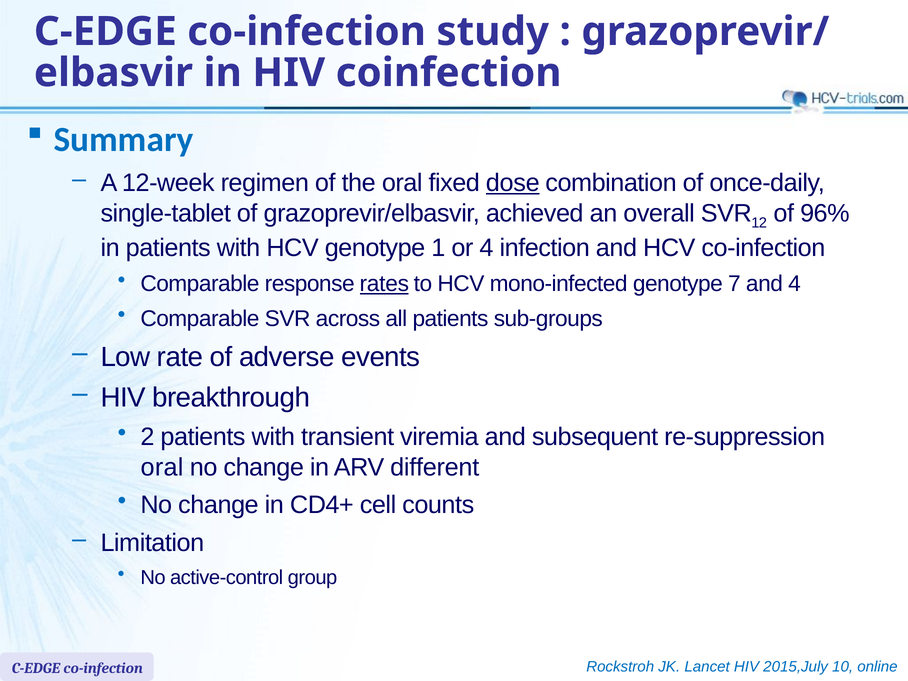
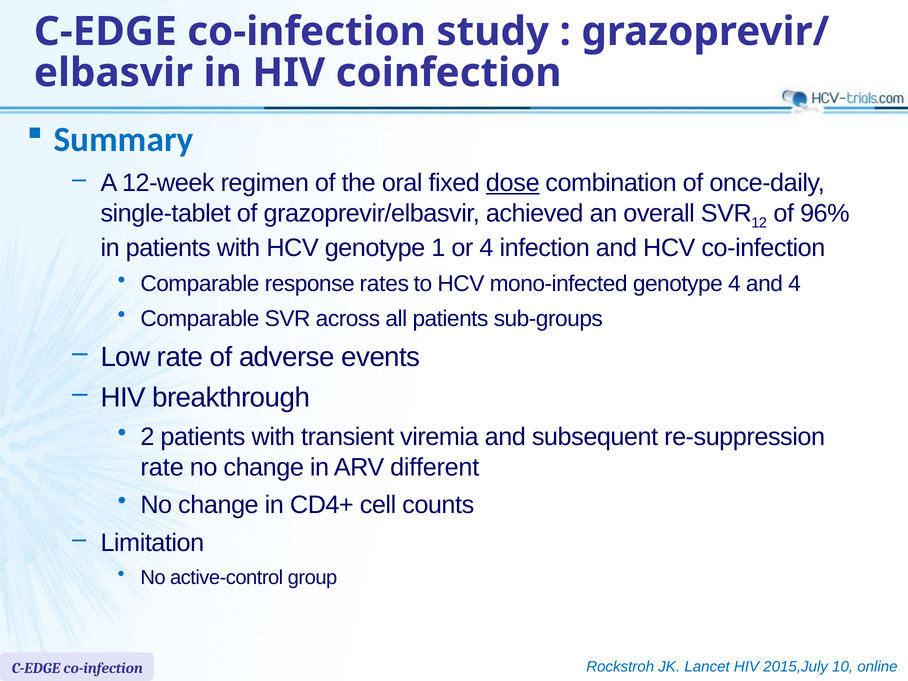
rates underline: present -> none
genotype 7: 7 -> 4
oral at (162, 467): oral -> rate
